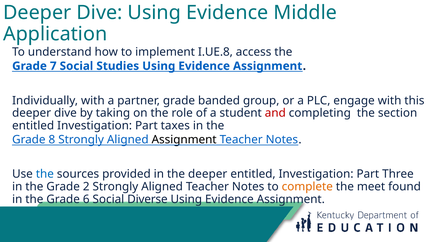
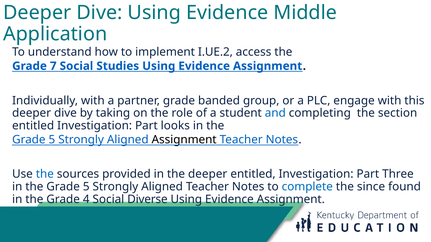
I.UE.8: I.UE.8 -> I.UE.2
and colour: red -> blue
taxes: taxes -> looks
8 at (52, 140): 8 -> 5
2 at (86, 187): 2 -> 5
complete colour: orange -> blue
meet: meet -> since
6: 6 -> 4
